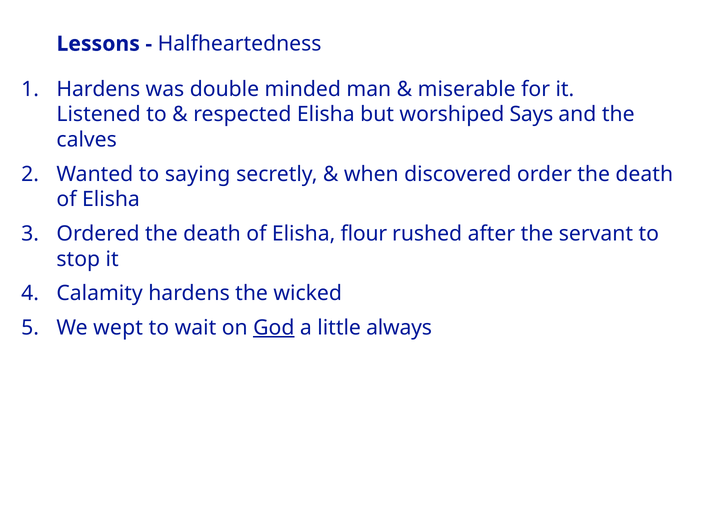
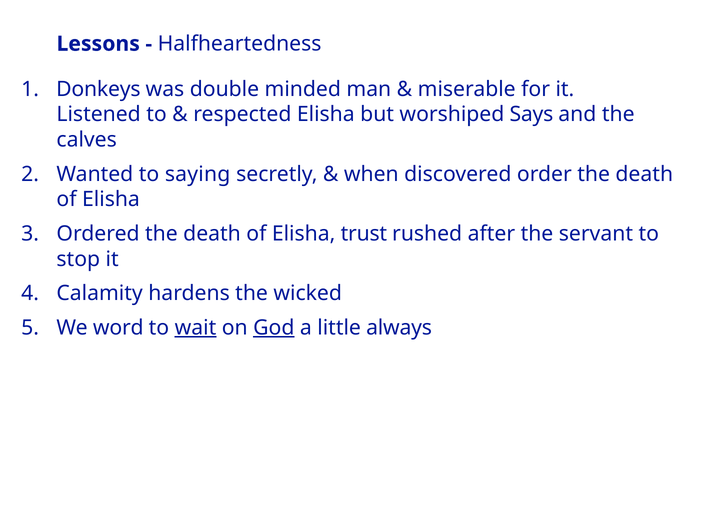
1 Hardens: Hardens -> Donkeys
flour: flour -> trust
wept: wept -> word
wait underline: none -> present
